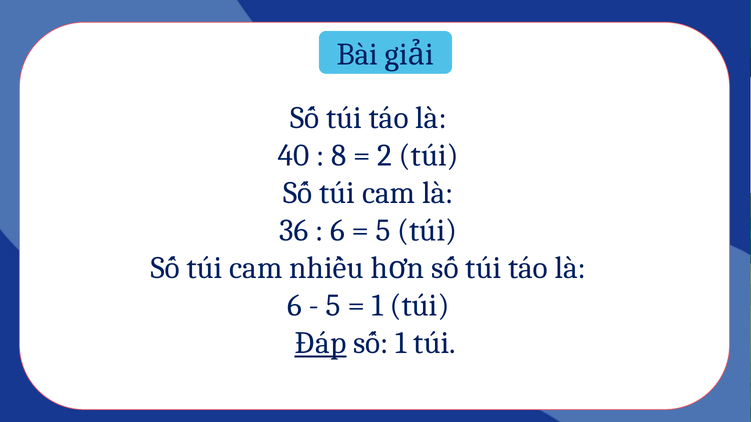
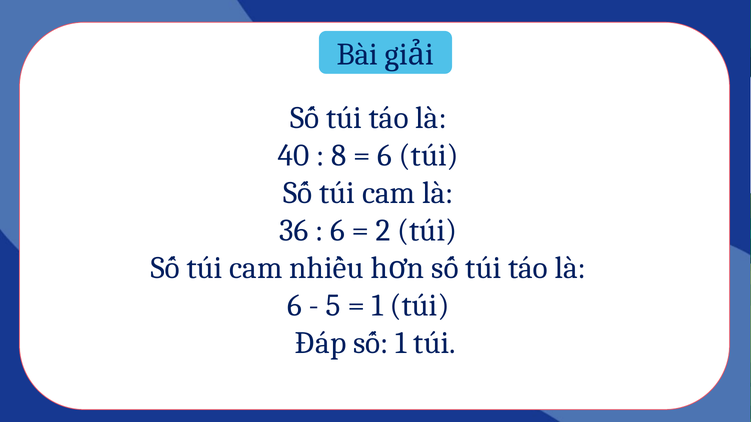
2 at (385, 156): 2 -> 6
5 at (383, 231): 5 -> 2
Đáp underline: present -> none
